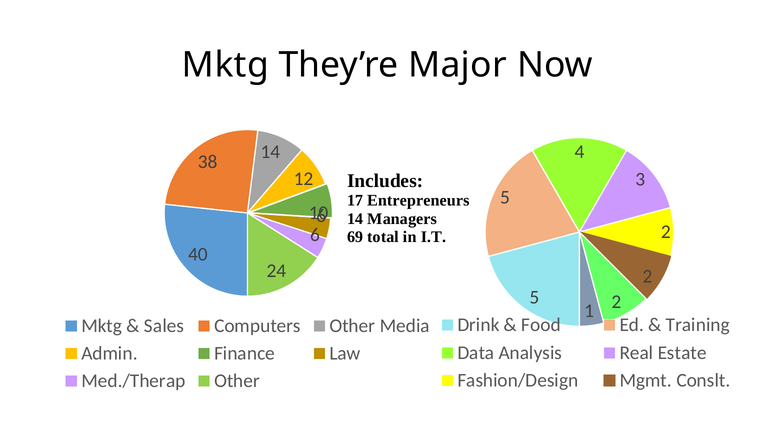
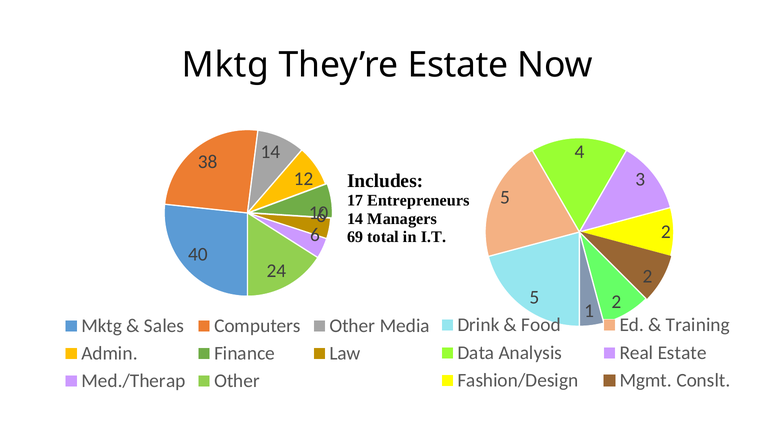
They’re Major: Major -> Estate
